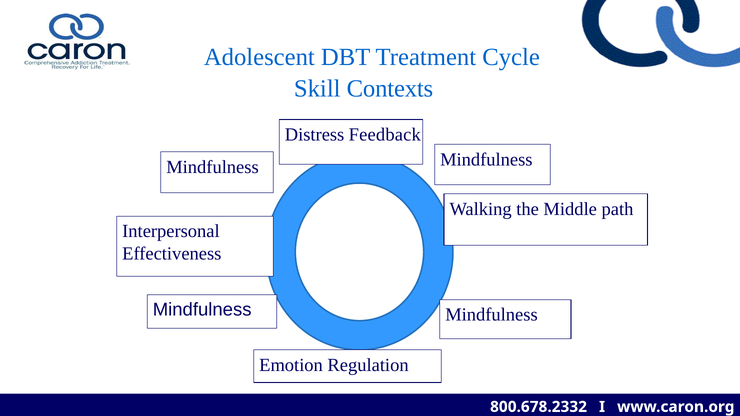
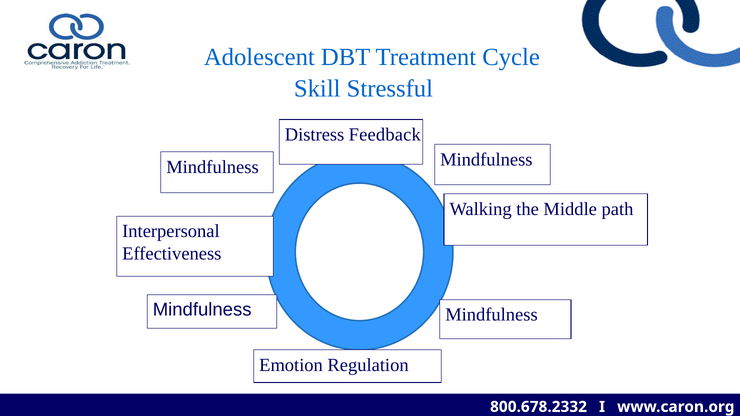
Contexts: Contexts -> Stressful
